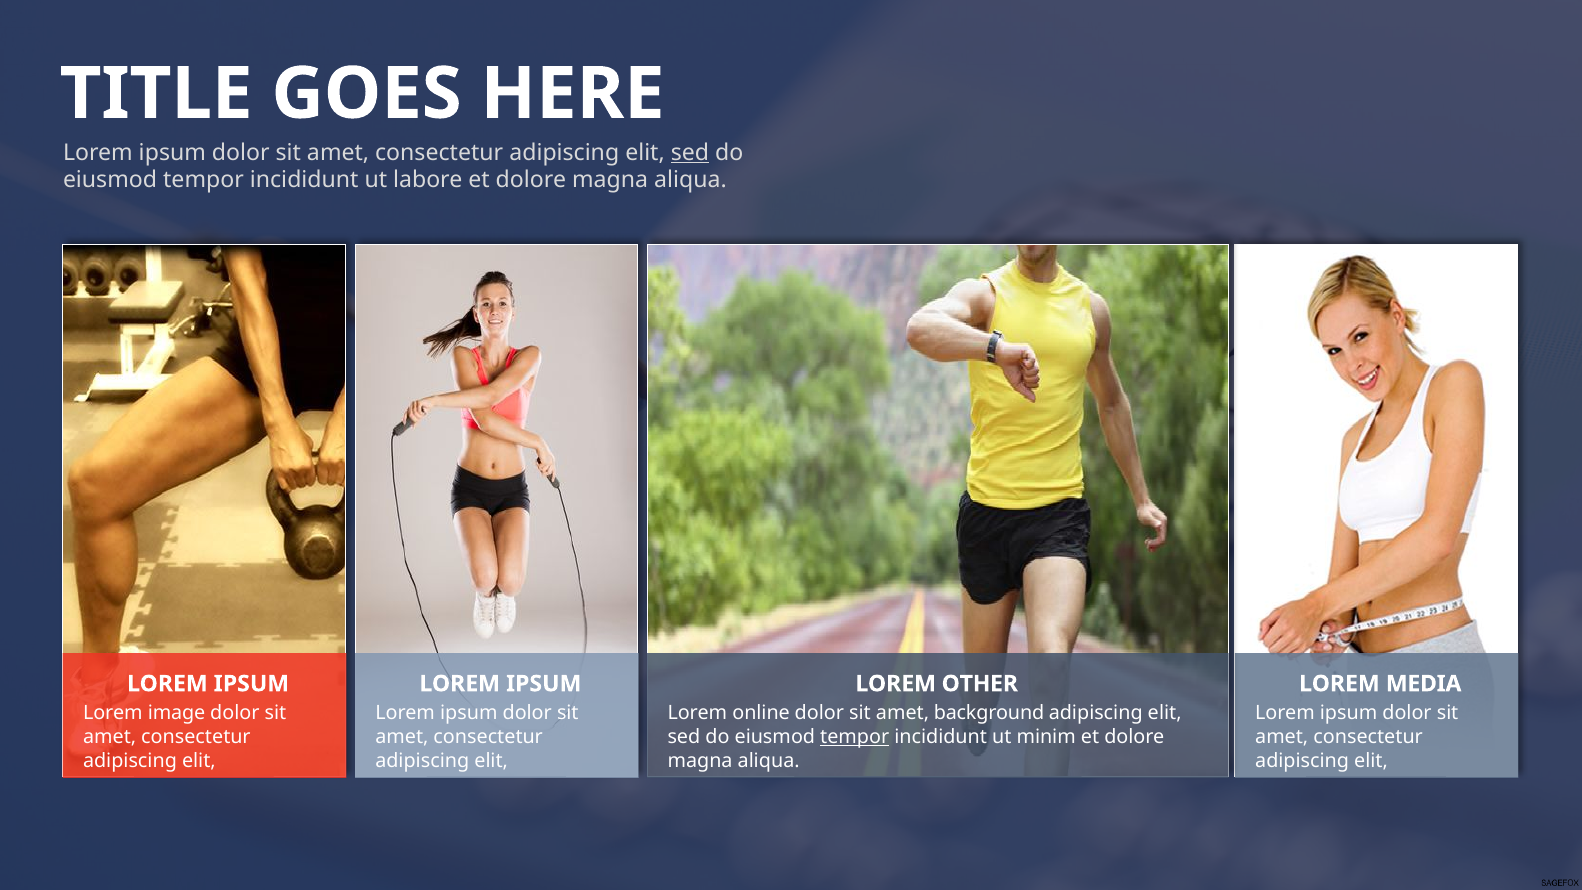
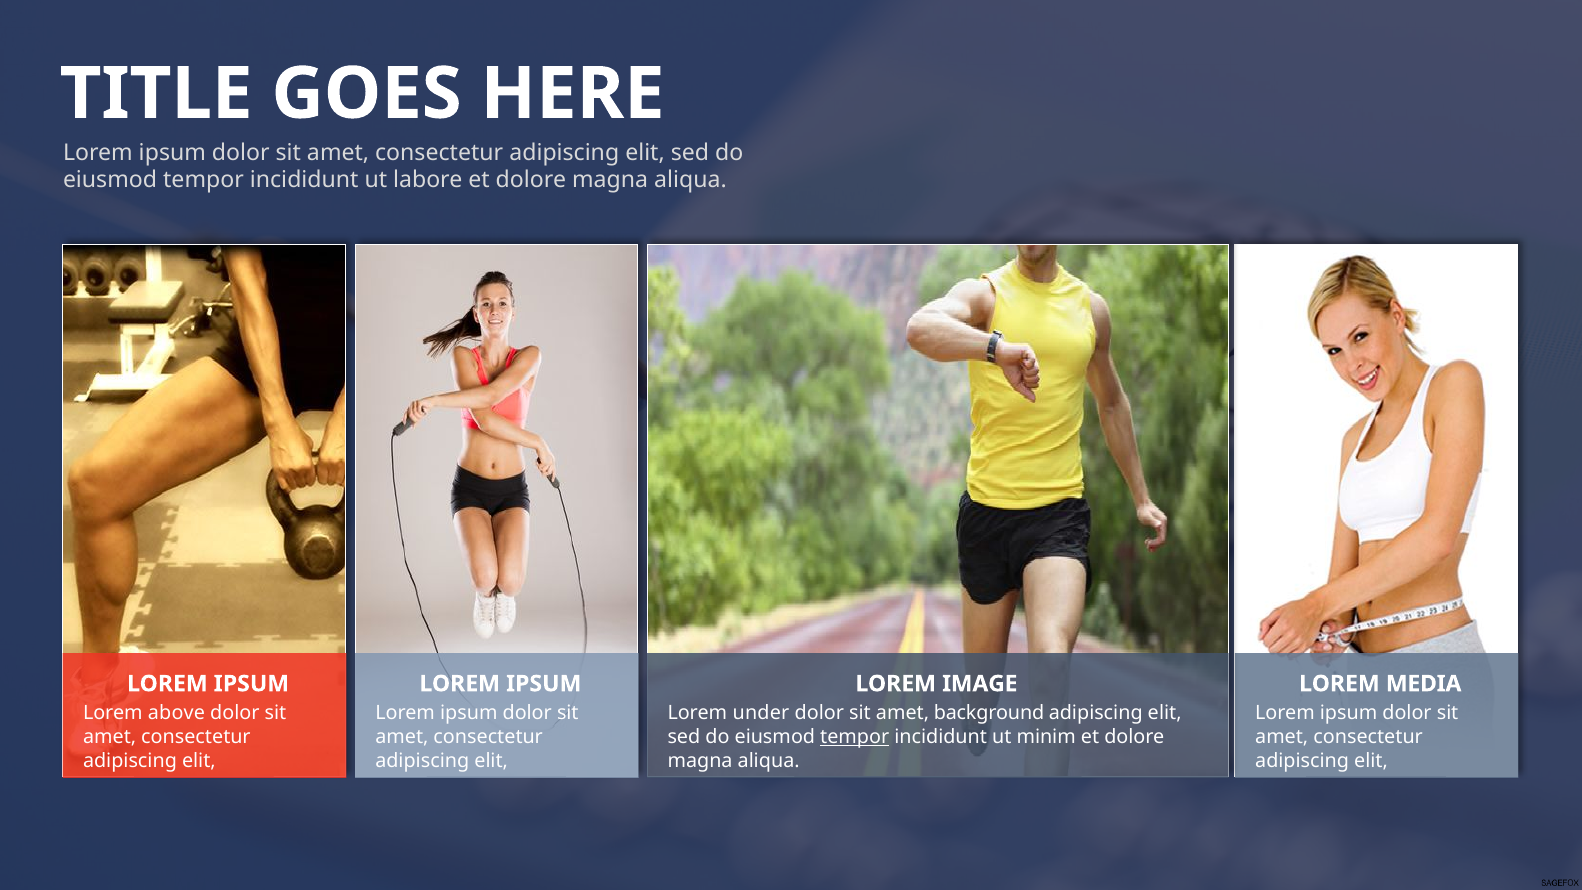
sed at (690, 153) underline: present -> none
OTHER: OTHER -> IMAGE
image: image -> above
online: online -> under
